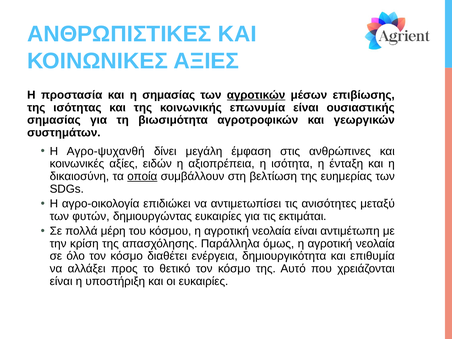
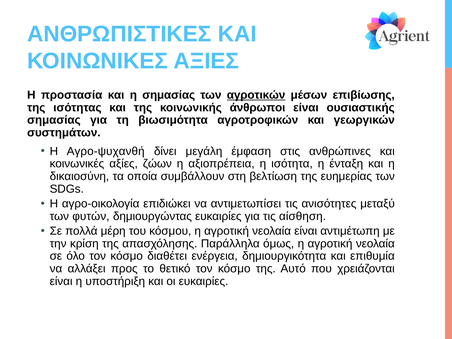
επωνυμία: επωνυμία -> άνθρωποι
ειδών: ειδών -> ζώων
οποία underline: present -> none
εκτιμάται: εκτιμάται -> αίσθηση
